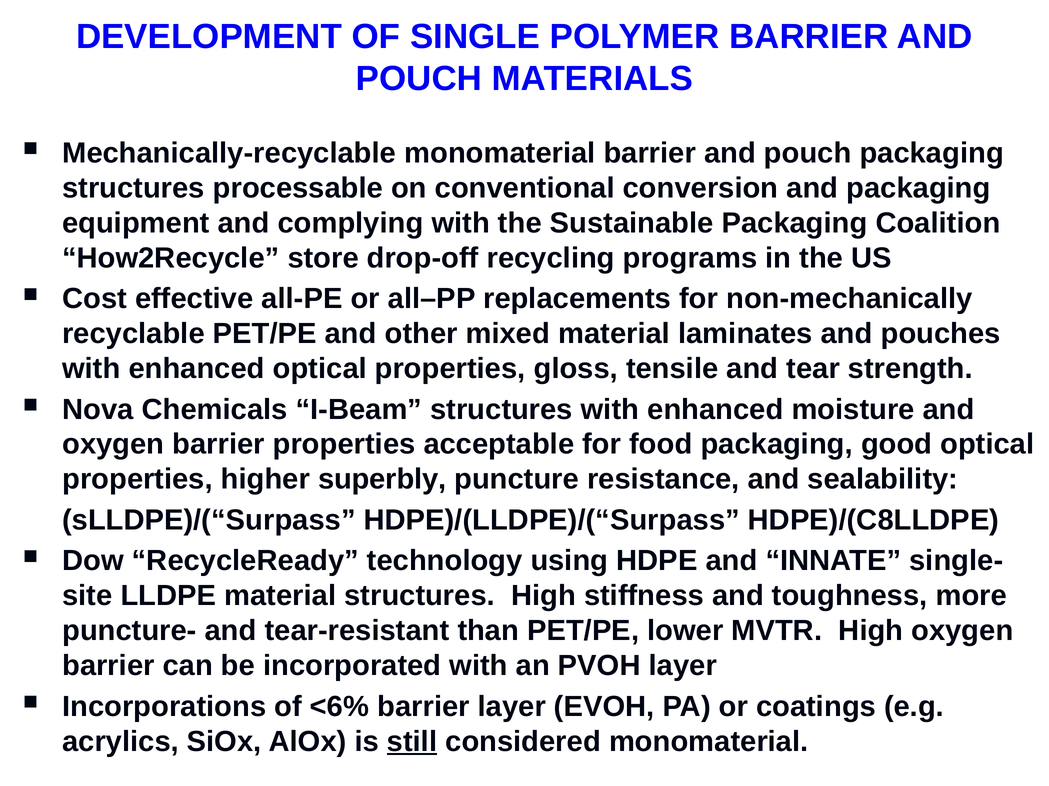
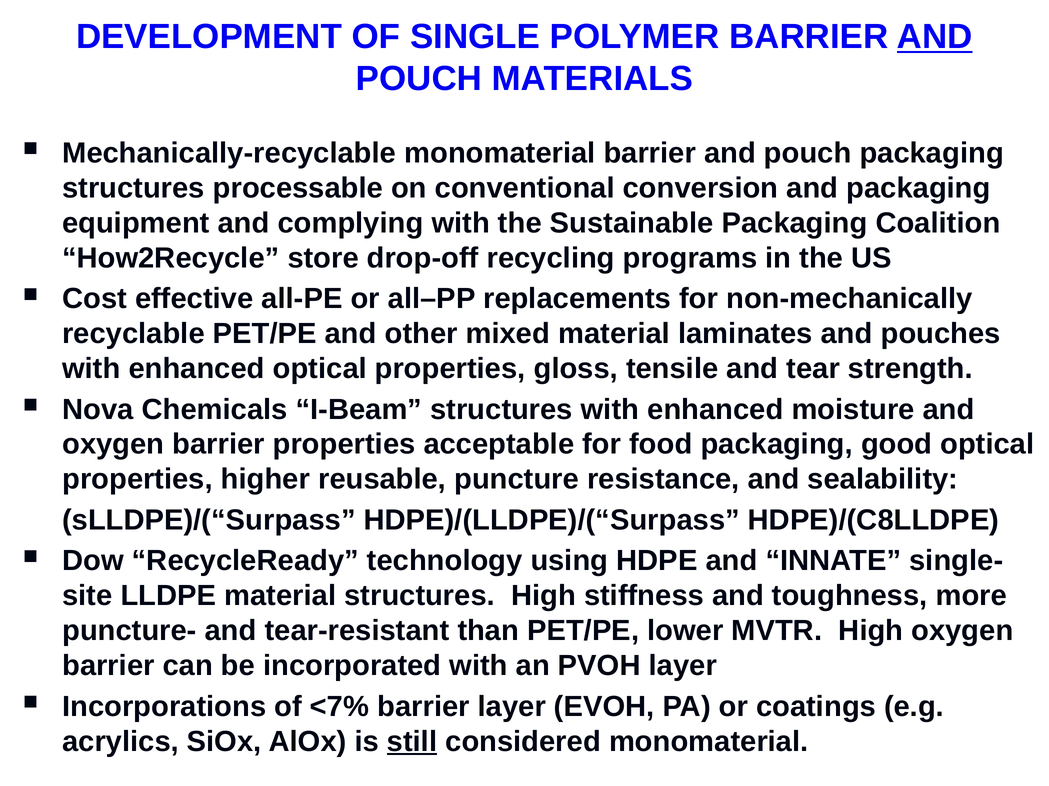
AND at (935, 37) underline: none -> present
superbly: superbly -> reusable
<6%: <6% -> <7%
